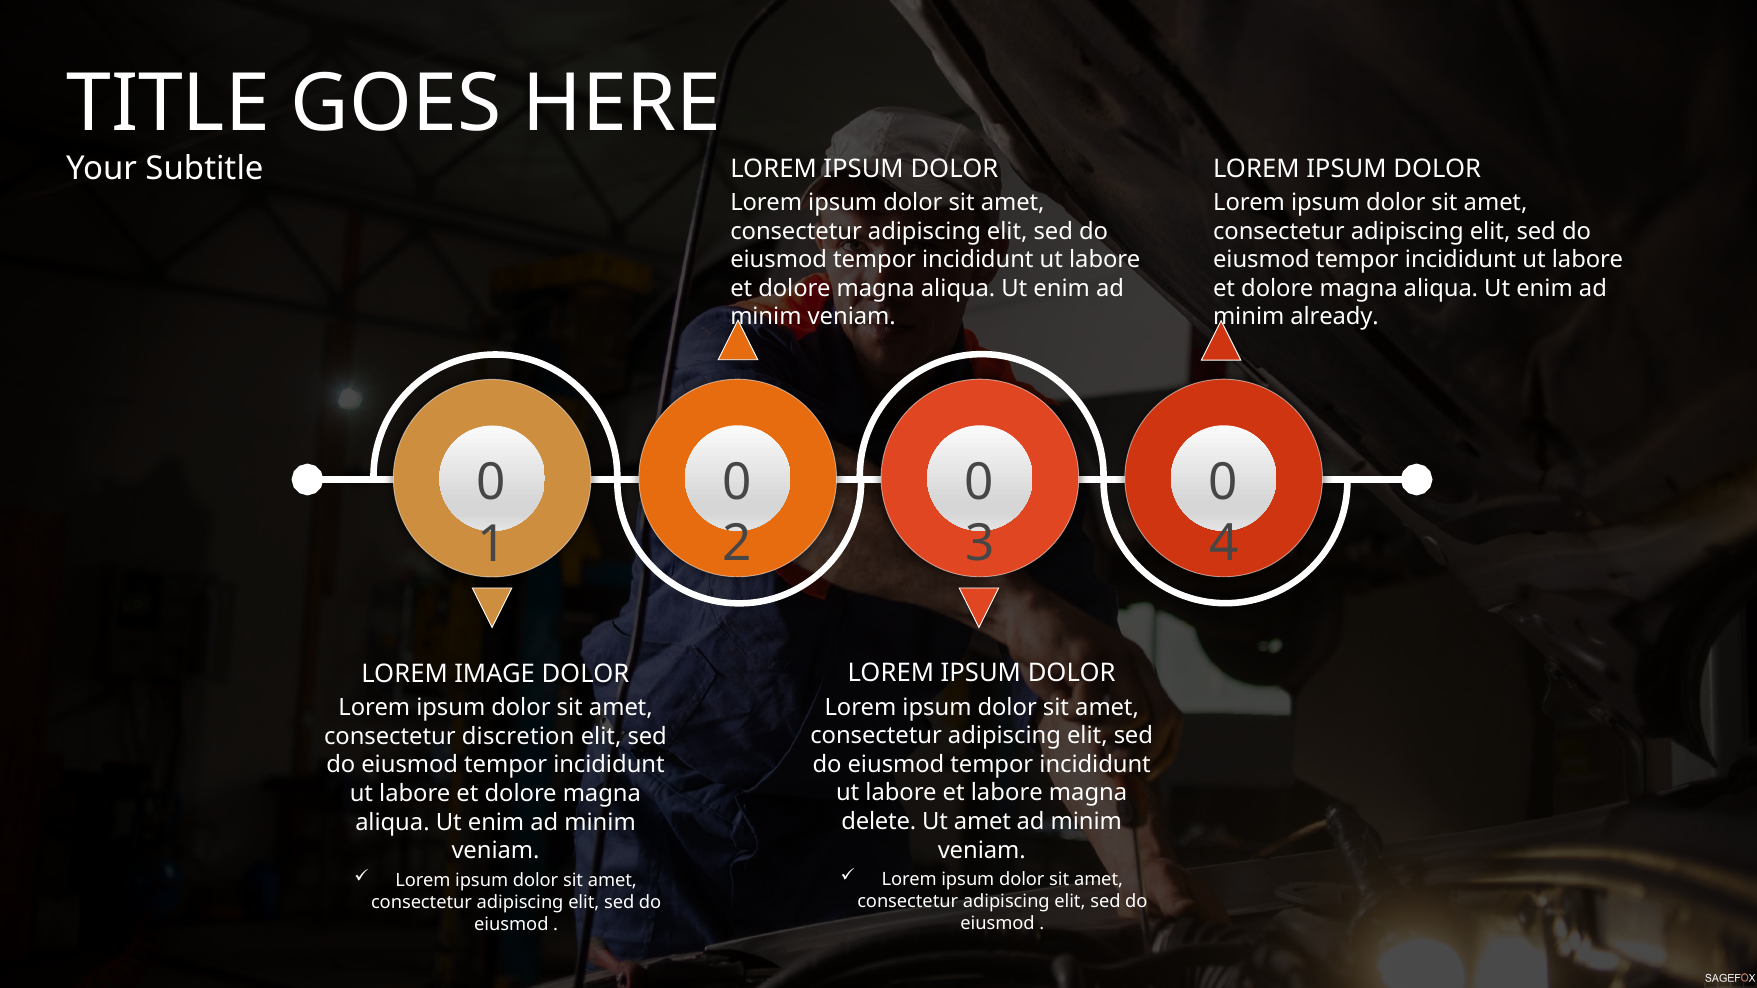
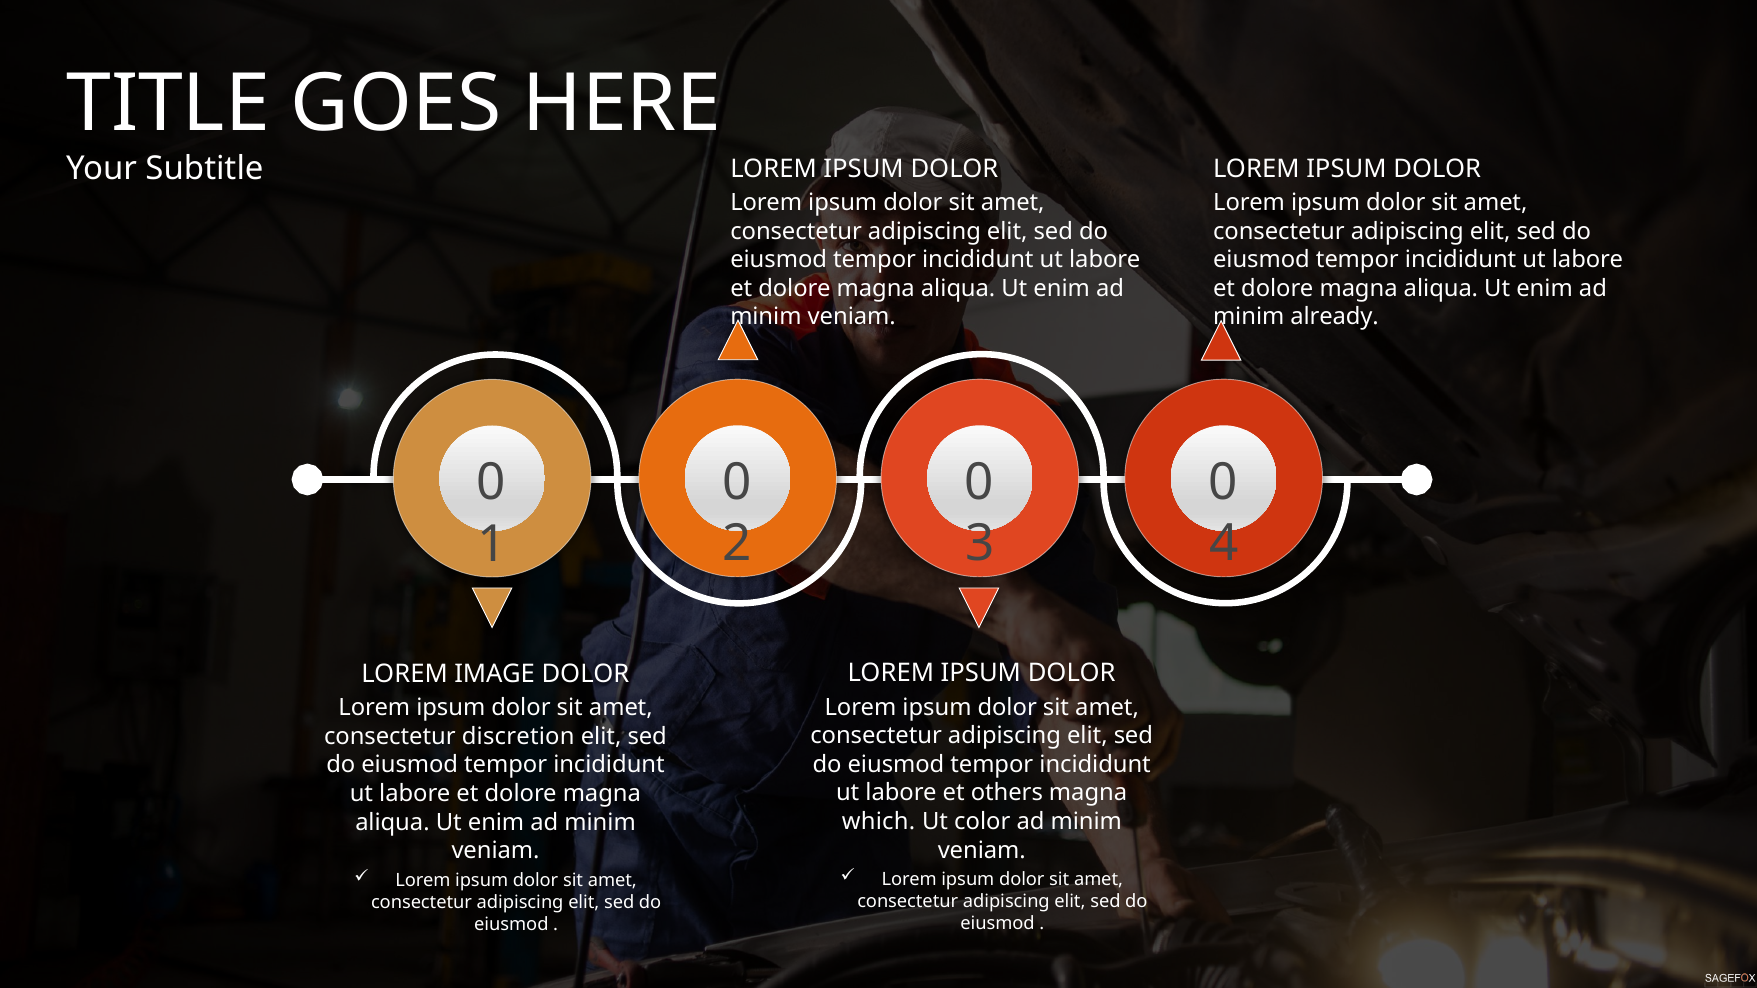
et labore: labore -> others
delete: delete -> which
Ut amet: amet -> color
